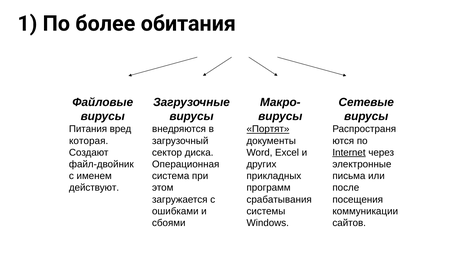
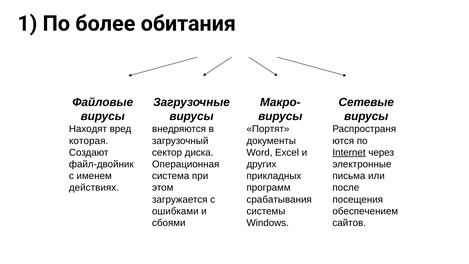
Питания: Питания -> Находят
Портят underline: present -> none
действуют: действуют -> действиях
коммуникации: коммуникации -> обеспечением
